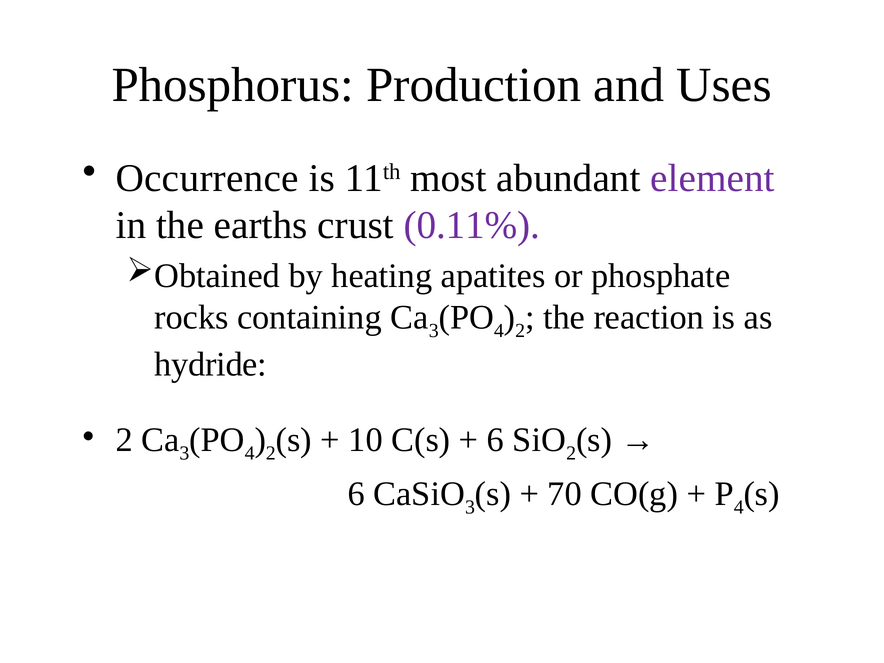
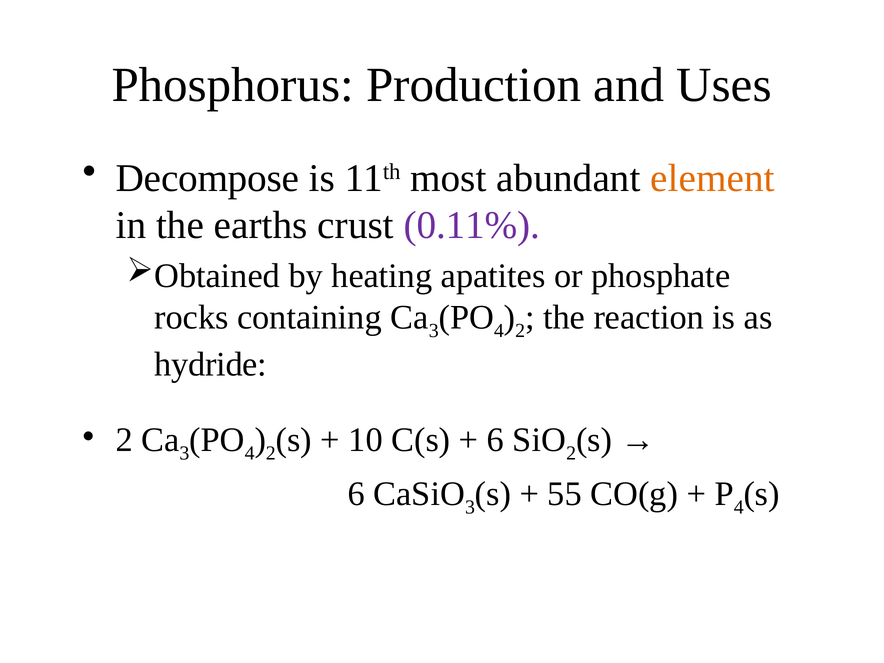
Occurrence: Occurrence -> Decompose
element colour: purple -> orange
70: 70 -> 55
